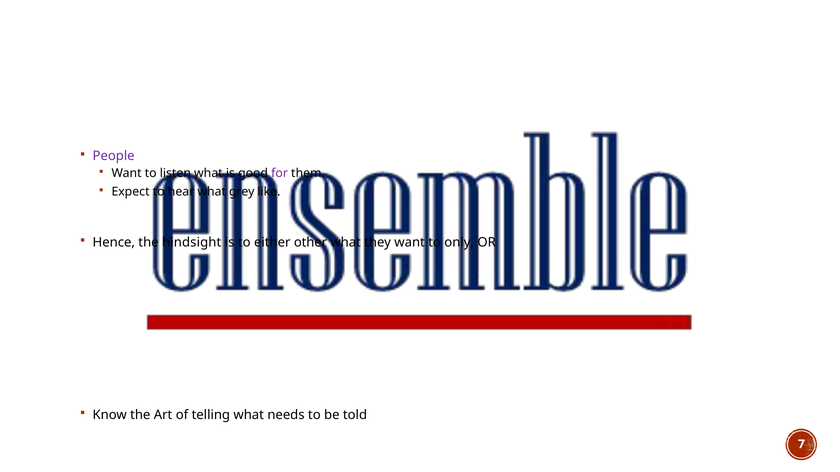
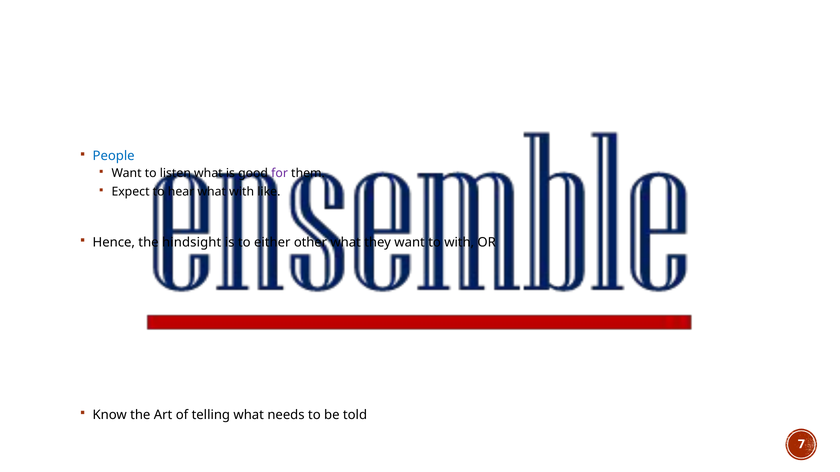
People colour: purple -> blue
what grey: grey -> with
to only: only -> with
